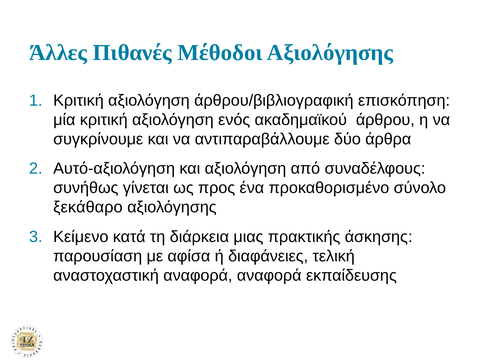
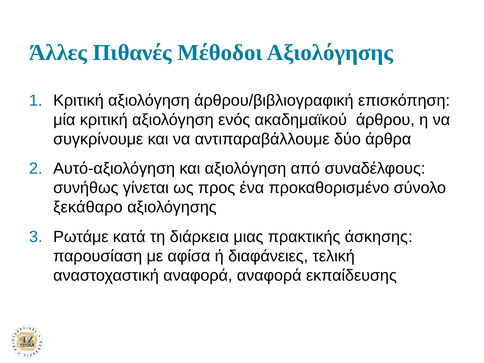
Κείμενο: Κείμενο -> Ρωτάμε
